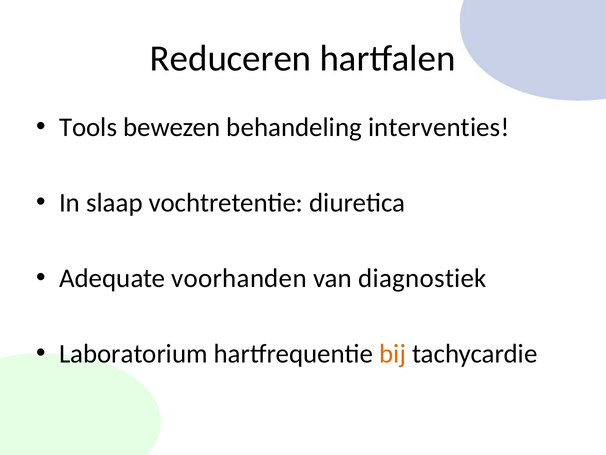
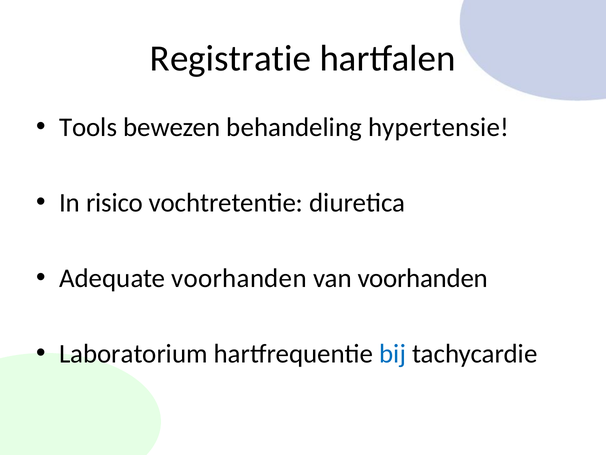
Reduceren: Reduceren -> Registratie
interventies: interventies -> hypertensie
slaap: slaap -> risico
van diagnostiek: diagnostiek -> voorhanden
bij colour: orange -> blue
